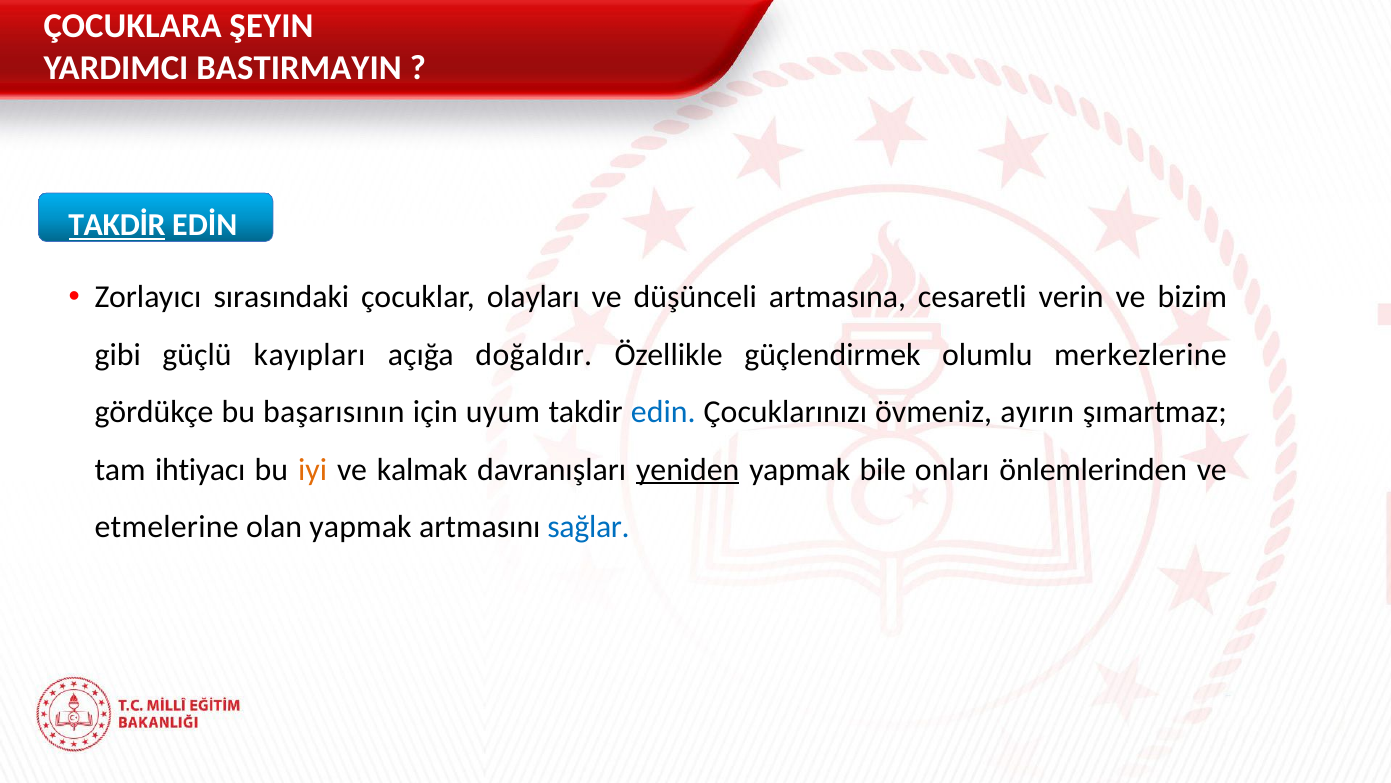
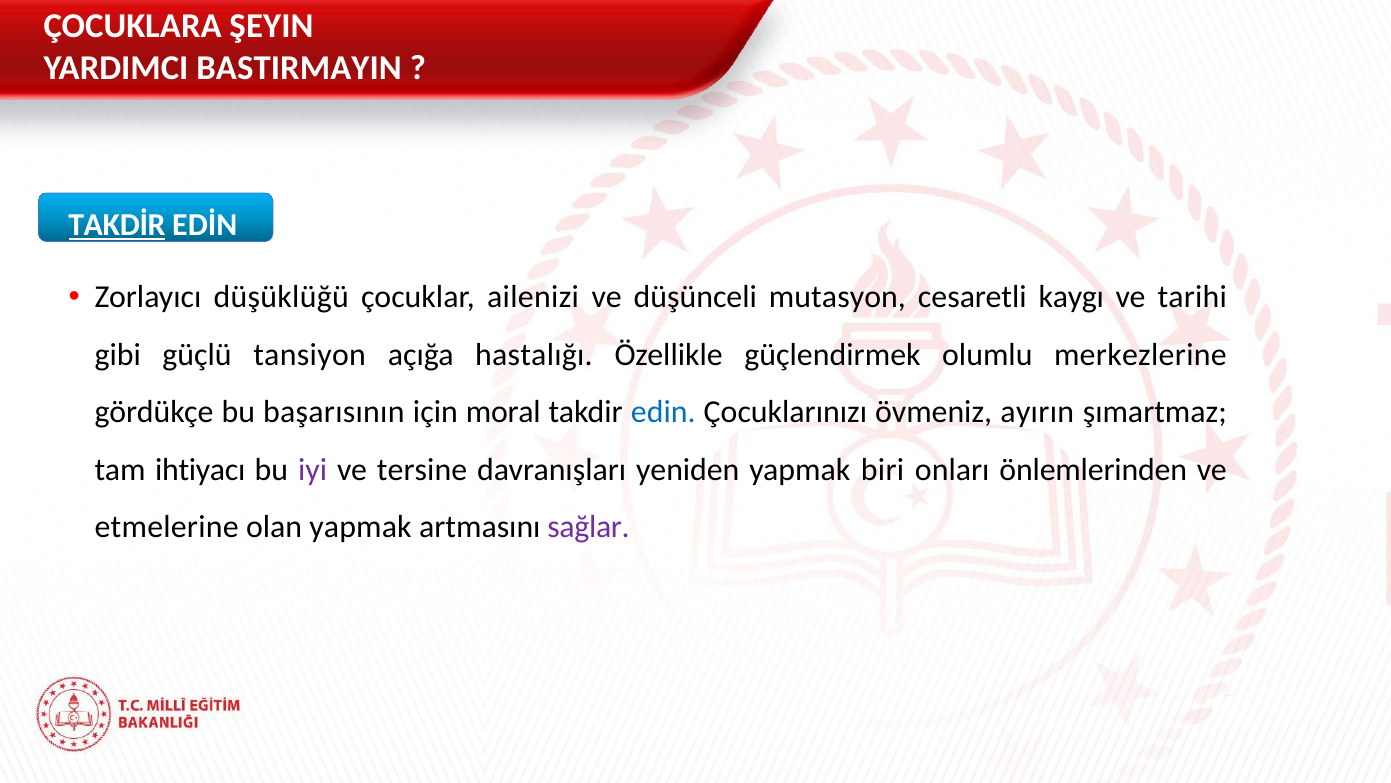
sırasındaki: sırasındaki -> düşüklüğü
olayları: olayları -> ailenizi
artmasına: artmasına -> mutasyon
verin: verin -> kaygı
bizim: bizim -> tarihi
kayıpları: kayıpları -> tansiyon
doğaldır: doğaldır -> hastalığı
uyum: uyum -> moral
iyi colour: orange -> purple
kalmak: kalmak -> tersine
yeniden underline: present -> none
bile: bile -> biri
sağlar colour: blue -> purple
